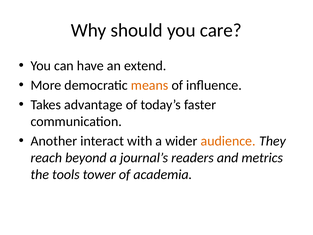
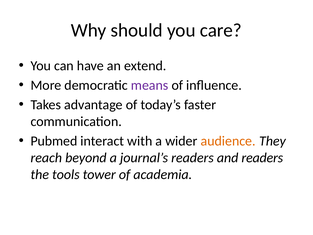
means colour: orange -> purple
Another: Another -> Pubmed
and metrics: metrics -> readers
